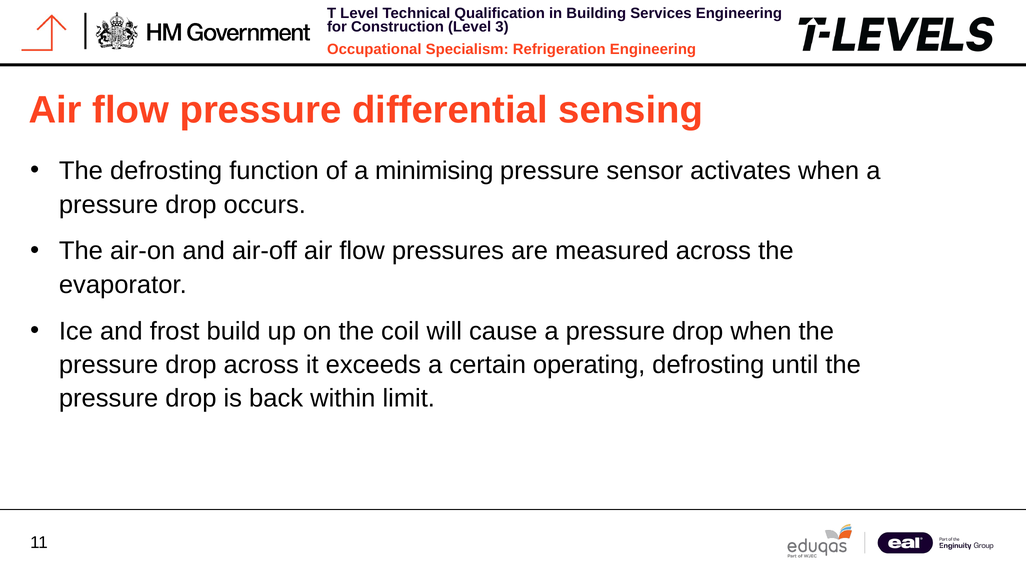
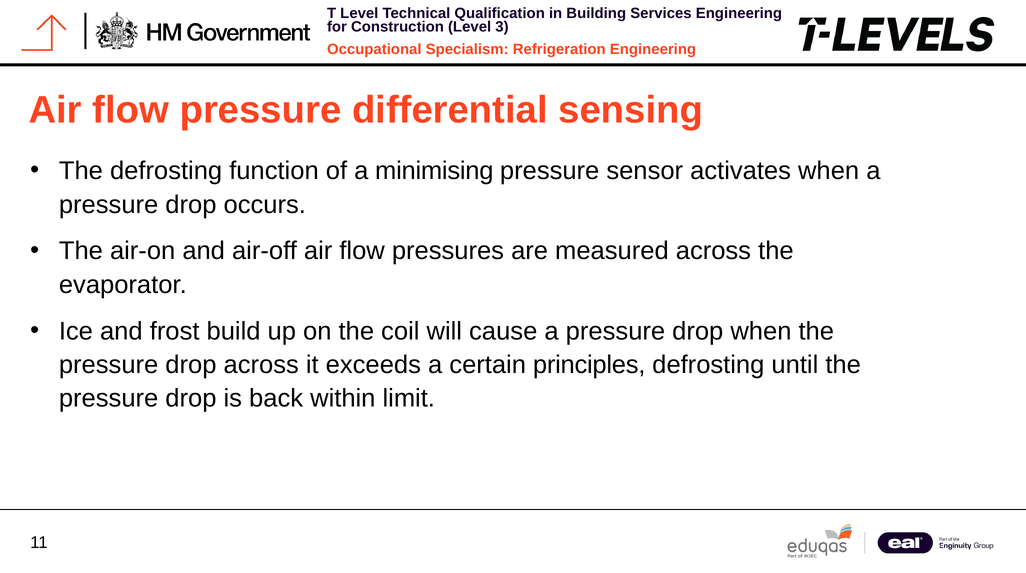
operating: operating -> principles
